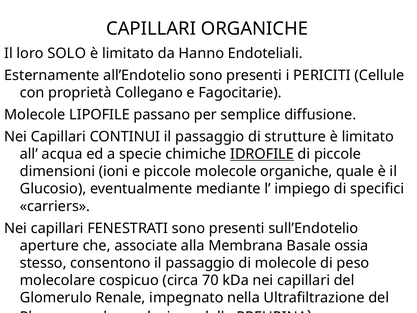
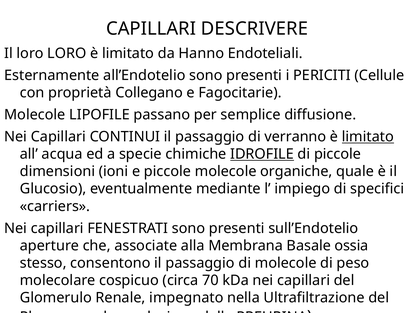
CAPILLARI ORGANICHE: ORGANICHE -> DESCRIVERE
loro SOLO: SOLO -> LORO
strutture: strutture -> verranno
limitato at (368, 137) underline: none -> present
